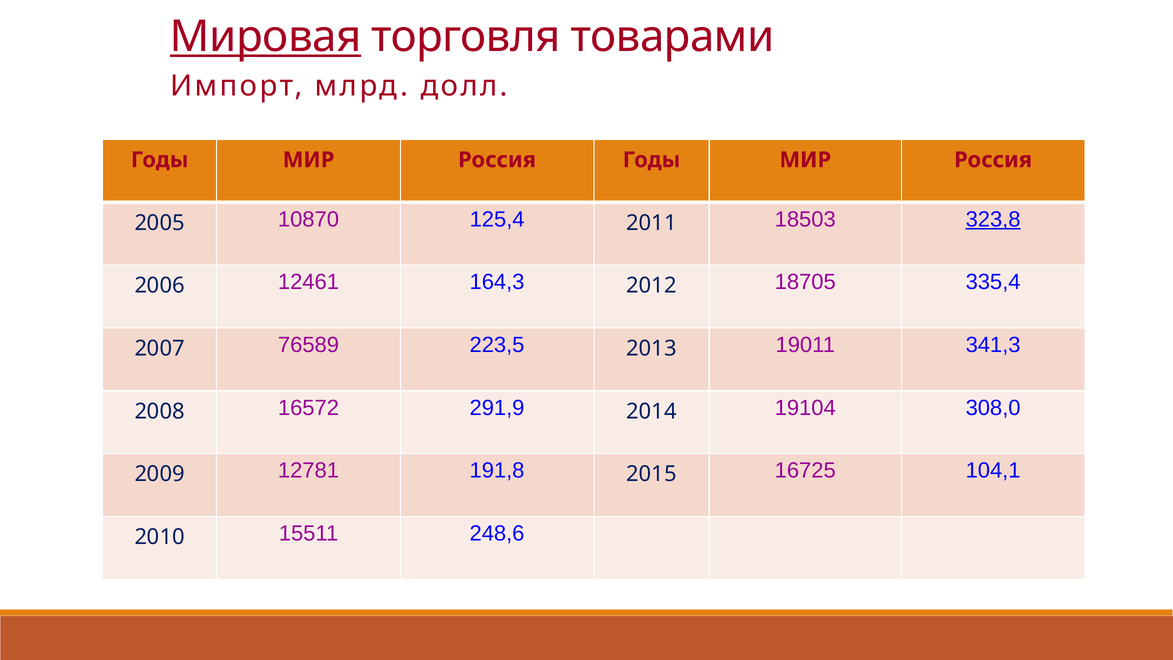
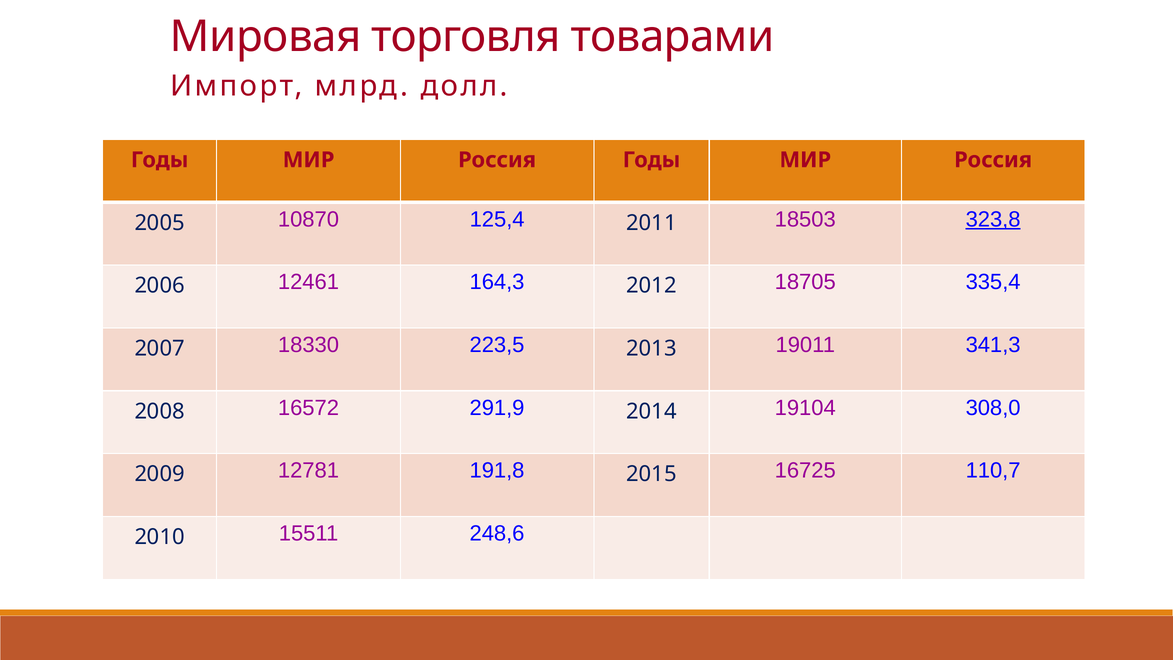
Мировая underline: present -> none
76589: 76589 -> 18330
104,1: 104,1 -> 110,7
